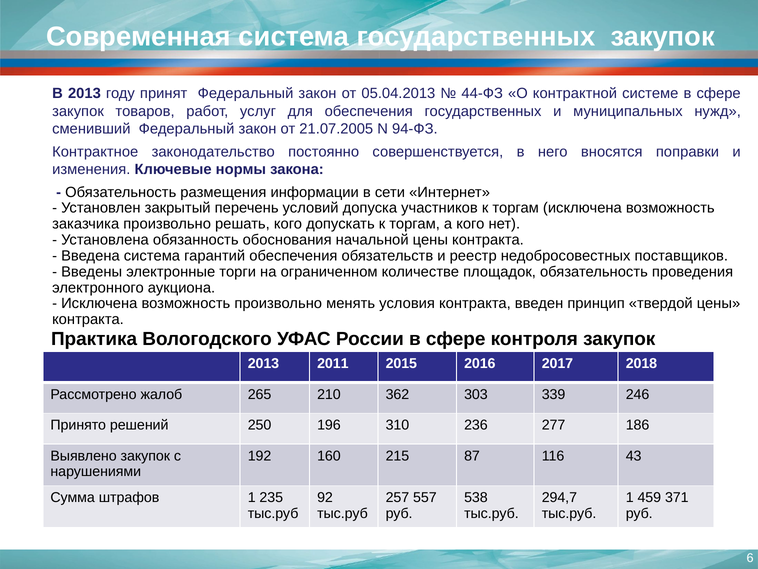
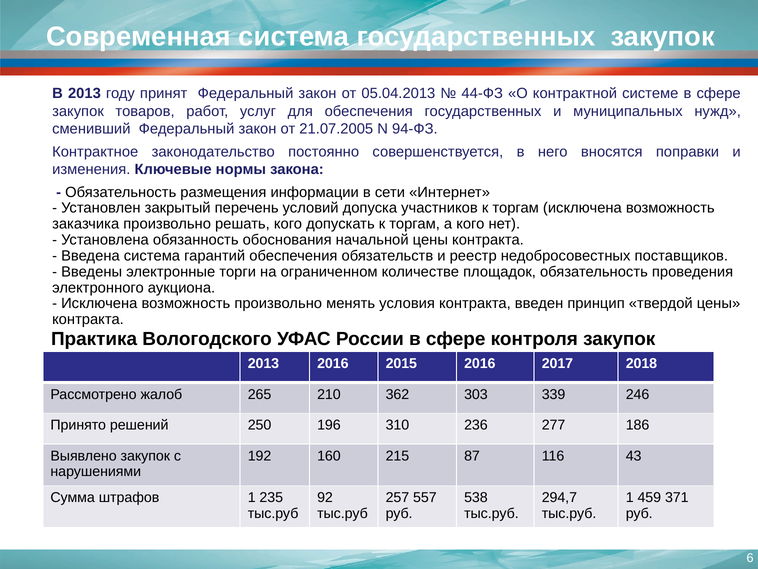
2013 2011: 2011 -> 2016
